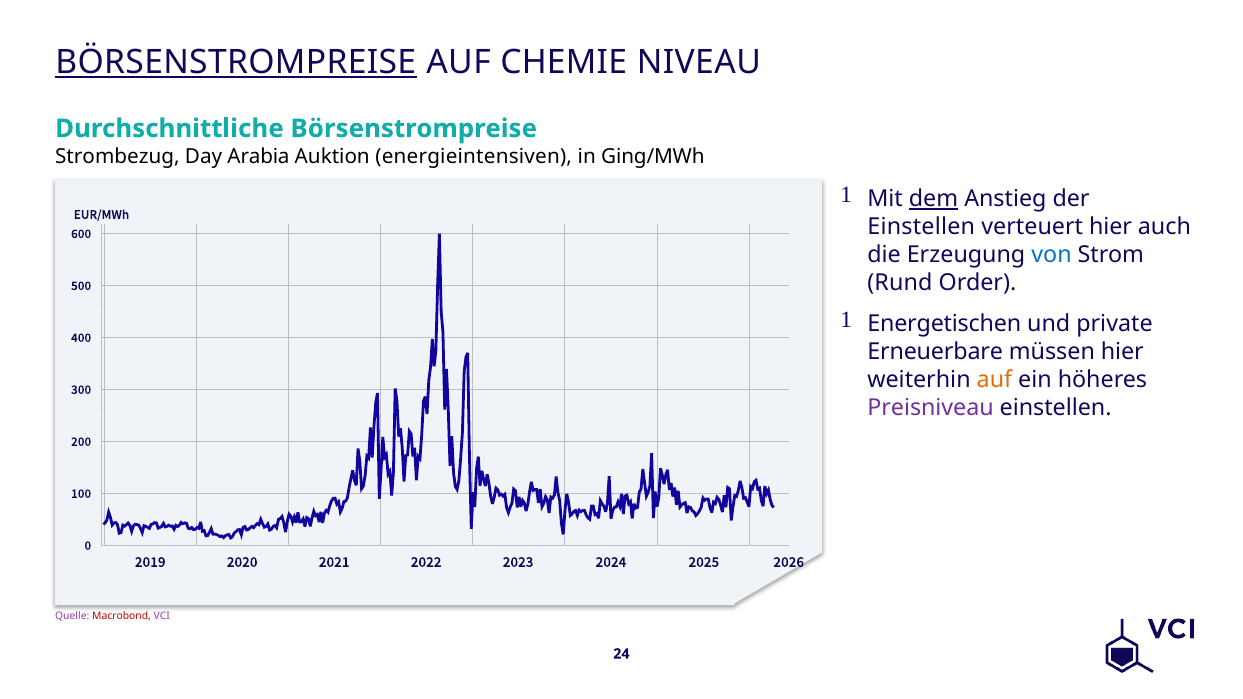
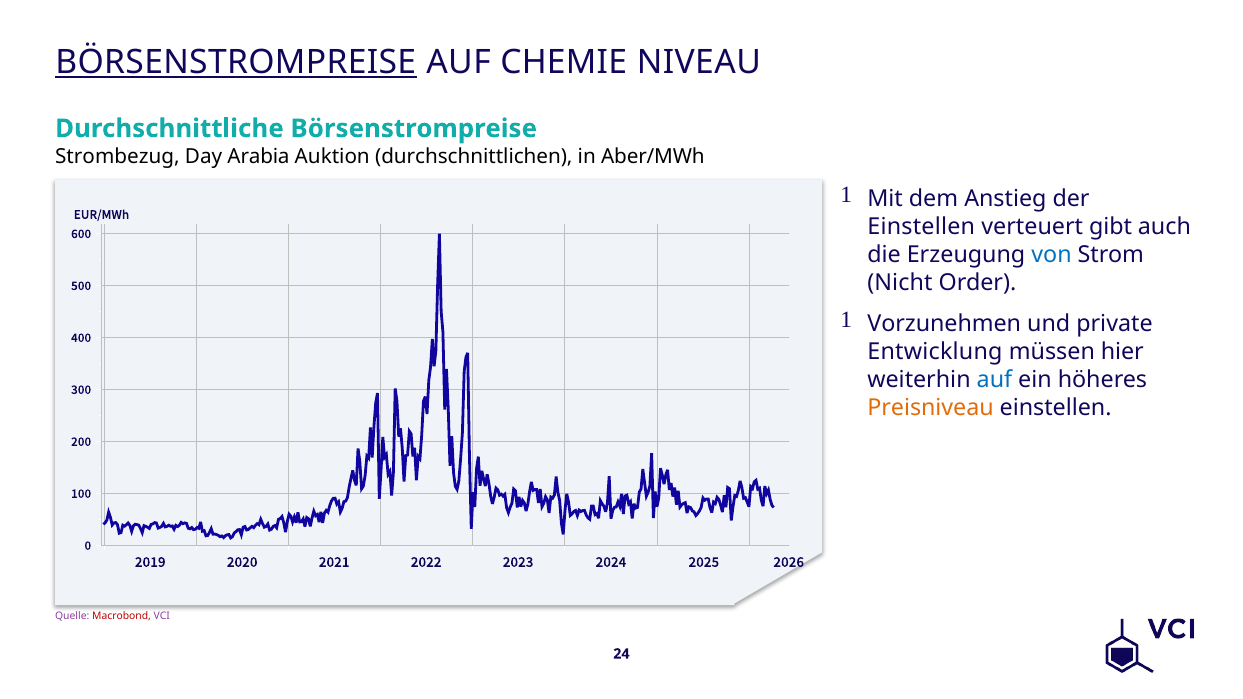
energieintensiven: energieintensiven -> durchschnittlichen
Ging/MWh: Ging/MWh -> Aber/MWh
dem underline: present -> none
verteuert hier: hier -> gibt
Rund: Rund -> Nicht
Energetischen: Energetischen -> Vorzunehmen
Erneuerbare: Erneuerbare -> Entwicklung
auf at (994, 380) colour: orange -> blue
Preisniveau colour: purple -> orange
